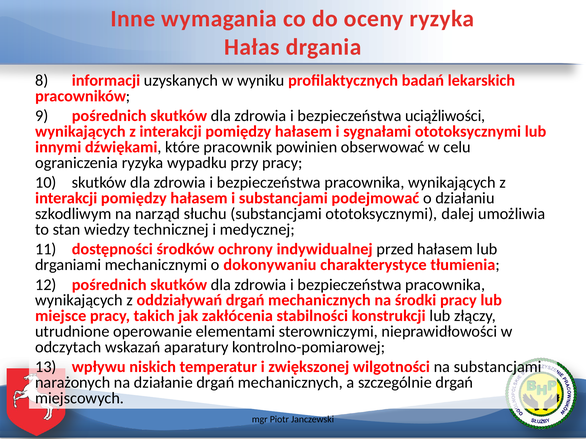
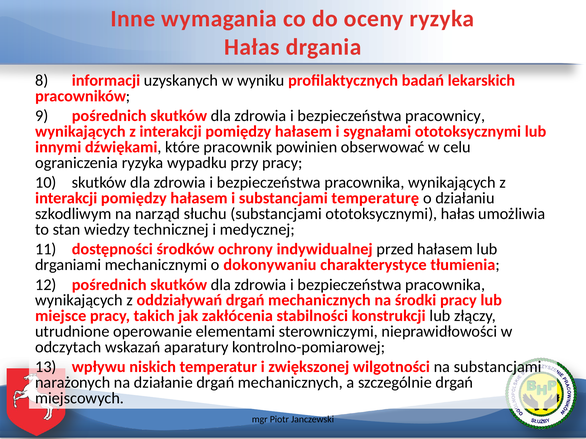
uciążliwości: uciążliwości -> pracownicy
podejmować: podejmować -> temperaturę
ototoksycznymi dalej: dalej -> hałas
